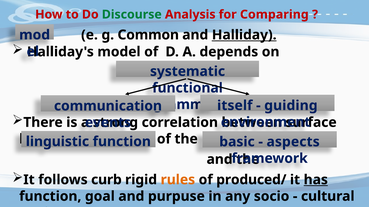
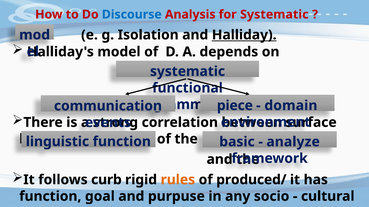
Discourse colour: green -> blue
for Comparing: Comparing -> Systematic
Common: Common -> Isolation
itself: itself -> piece
guiding: guiding -> domain
aspects: aspects -> analyze
has underline: present -> none
